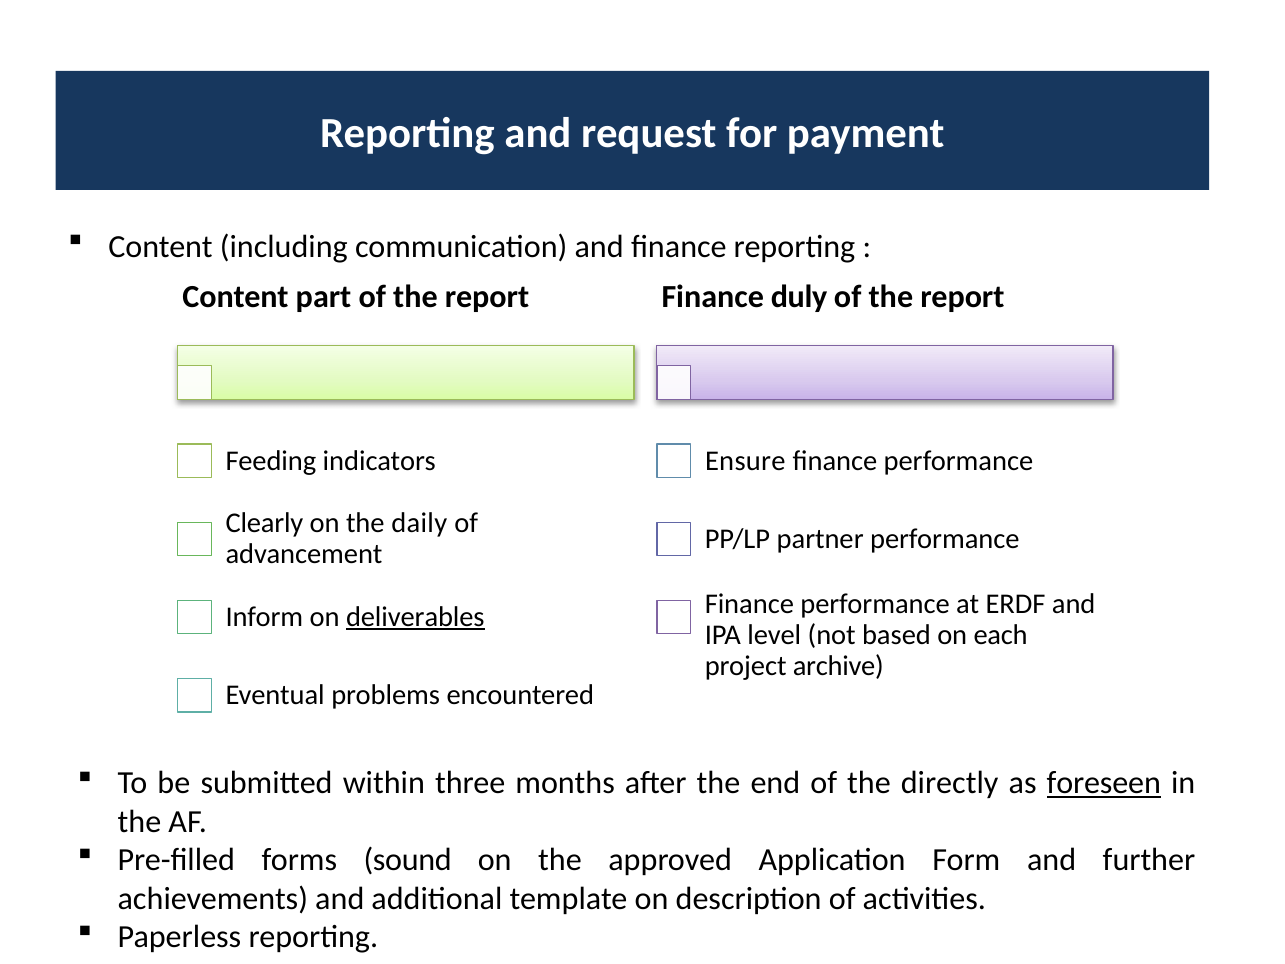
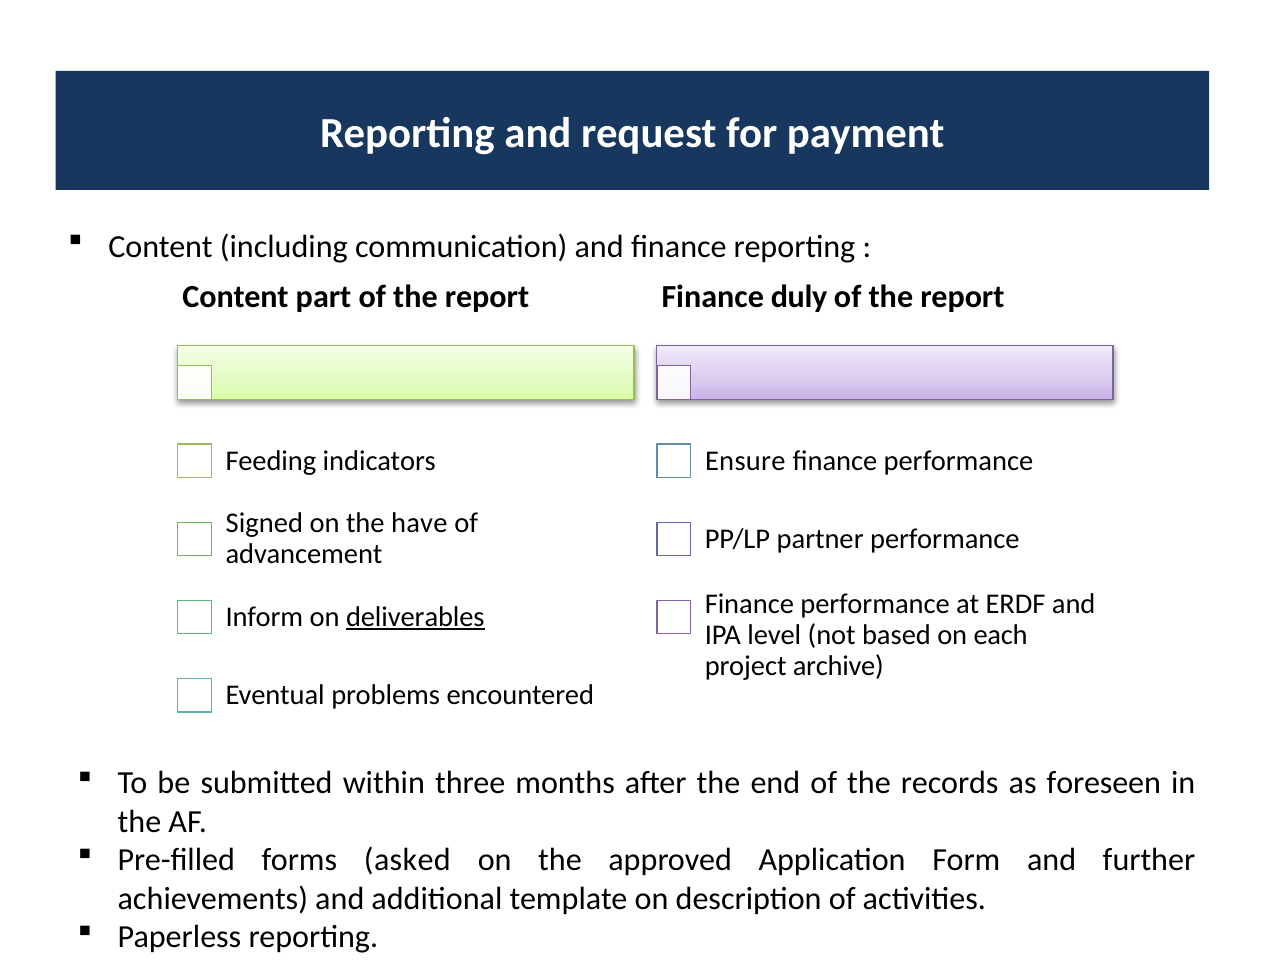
Clearly: Clearly -> Signed
daily: daily -> have
directly: directly -> records
foreseen underline: present -> none
sound: sound -> asked
